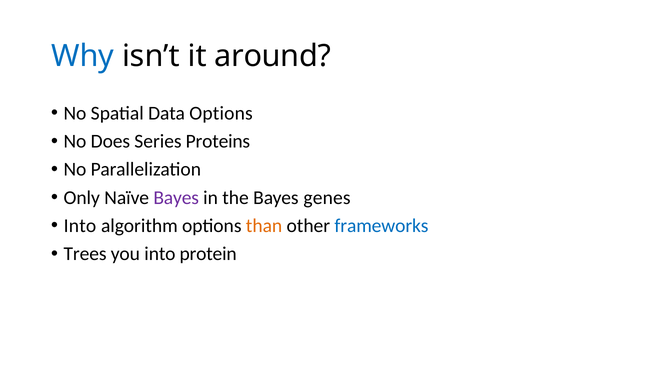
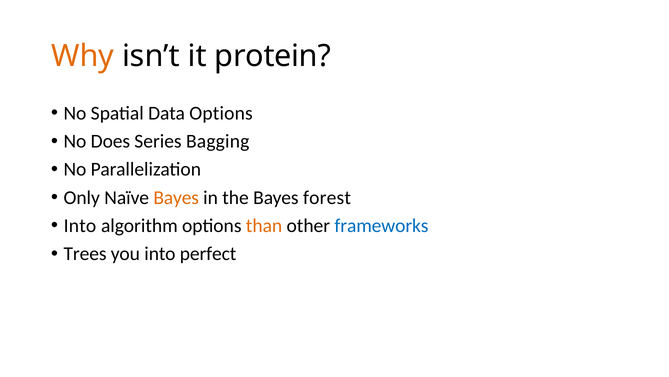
Why colour: blue -> orange
around: around -> protein
Proteins: Proteins -> Bagging
Bayes at (176, 197) colour: purple -> orange
genes: genes -> forest
protein: protein -> perfect
